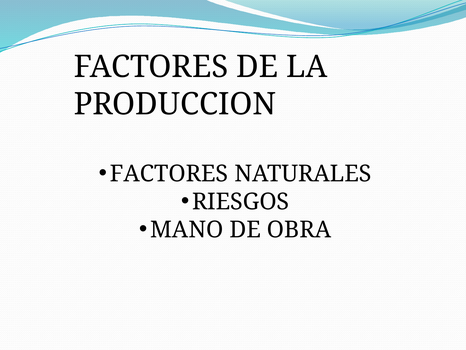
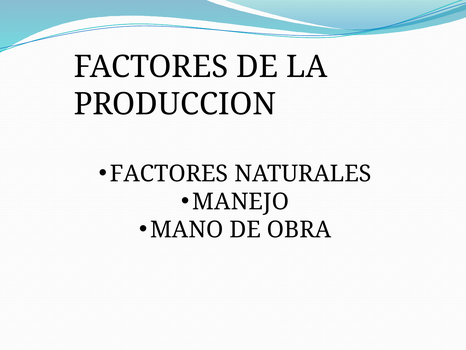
RIESGOS: RIESGOS -> MANEJO
